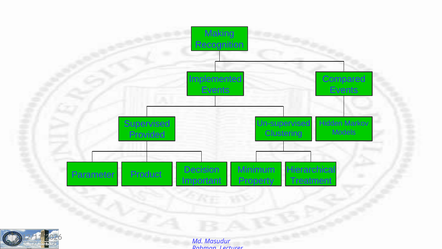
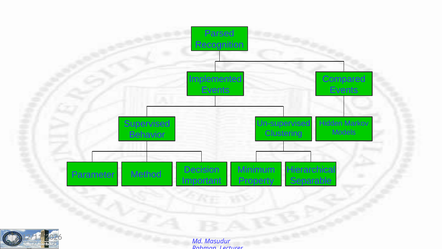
Making: Making -> Parsed
Provided: Provided -> Behavior
Product: Product -> Method
Treatment: Treatment -> Separable
